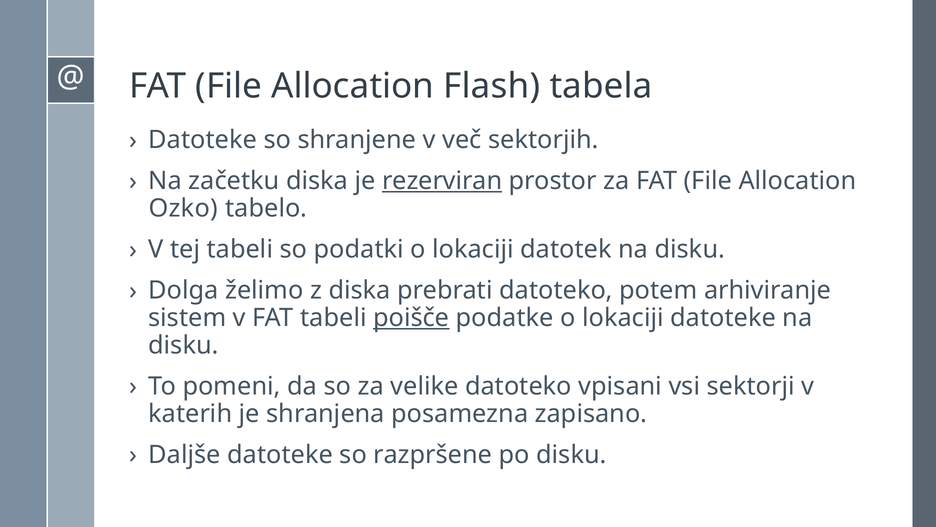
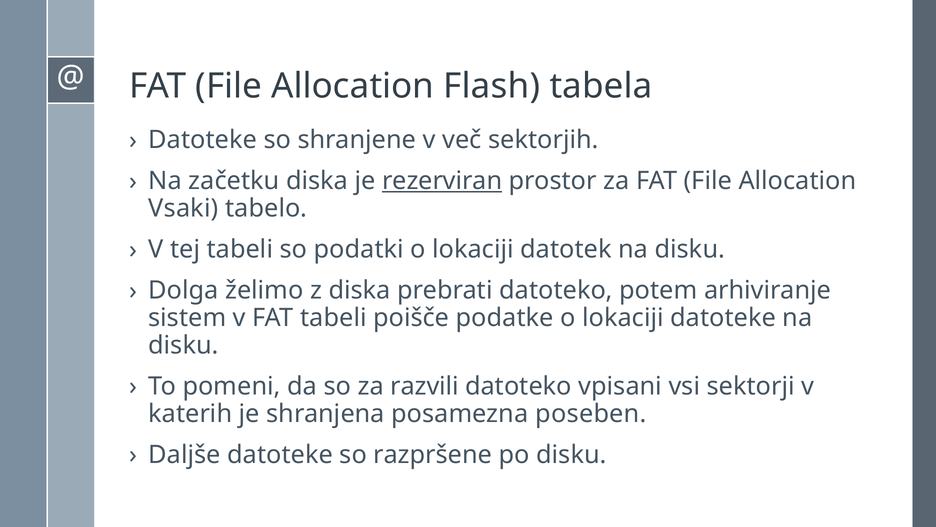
Ozko: Ozko -> Vsaki
poišče underline: present -> none
velike: velike -> razvili
zapisano: zapisano -> poseben
